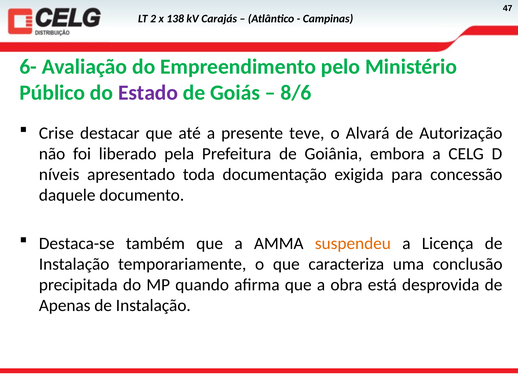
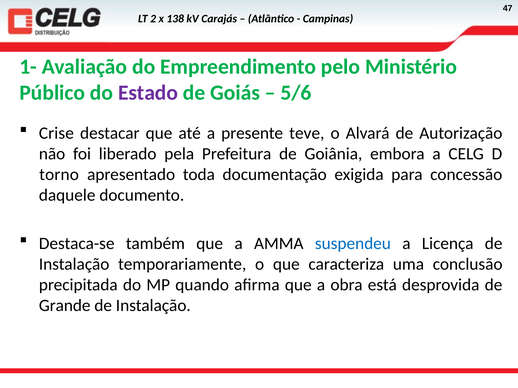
6-: 6- -> 1-
8/6: 8/6 -> 5/6
níveis: níveis -> torno
suspendeu colour: orange -> blue
Apenas: Apenas -> Grande
